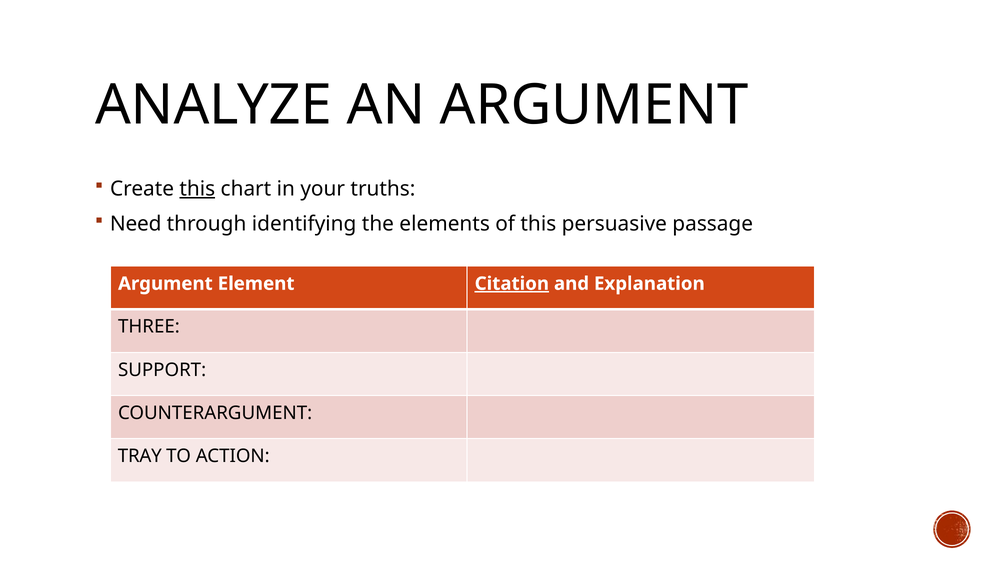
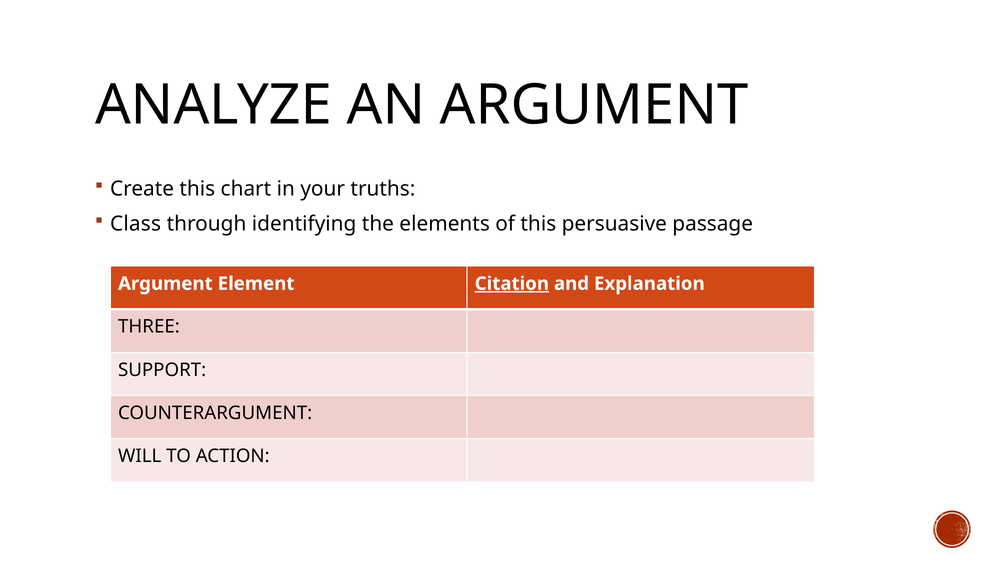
this at (197, 189) underline: present -> none
Need: Need -> Class
TRAY: TRAY -> WILL
